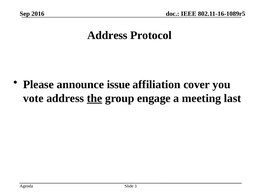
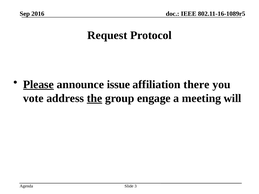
Address at (107, 35): Address -> Request
Please underline: none -> present
cover: cover -> there
last: last -> will
